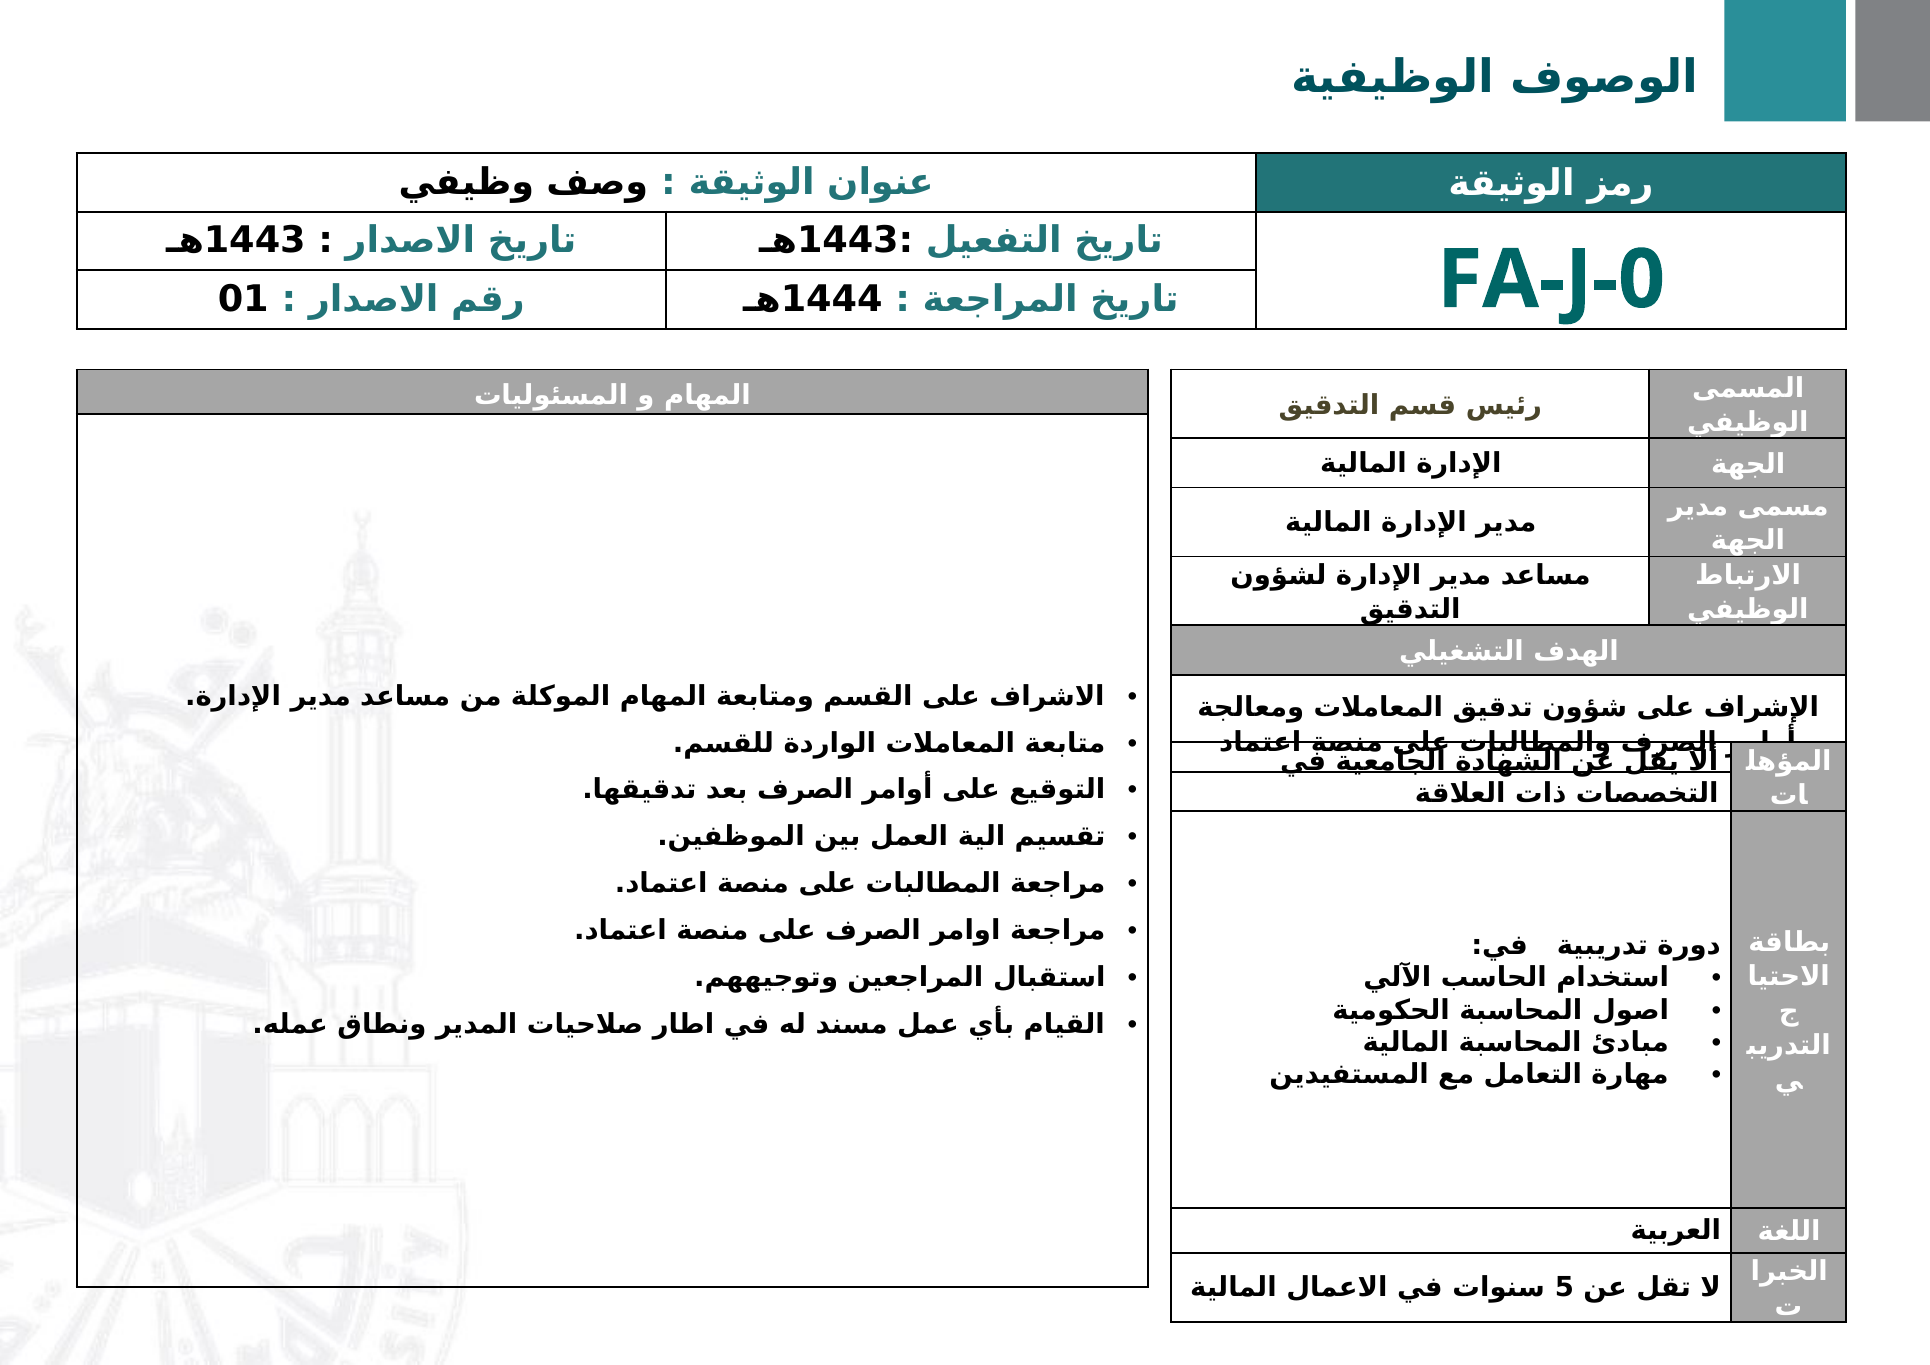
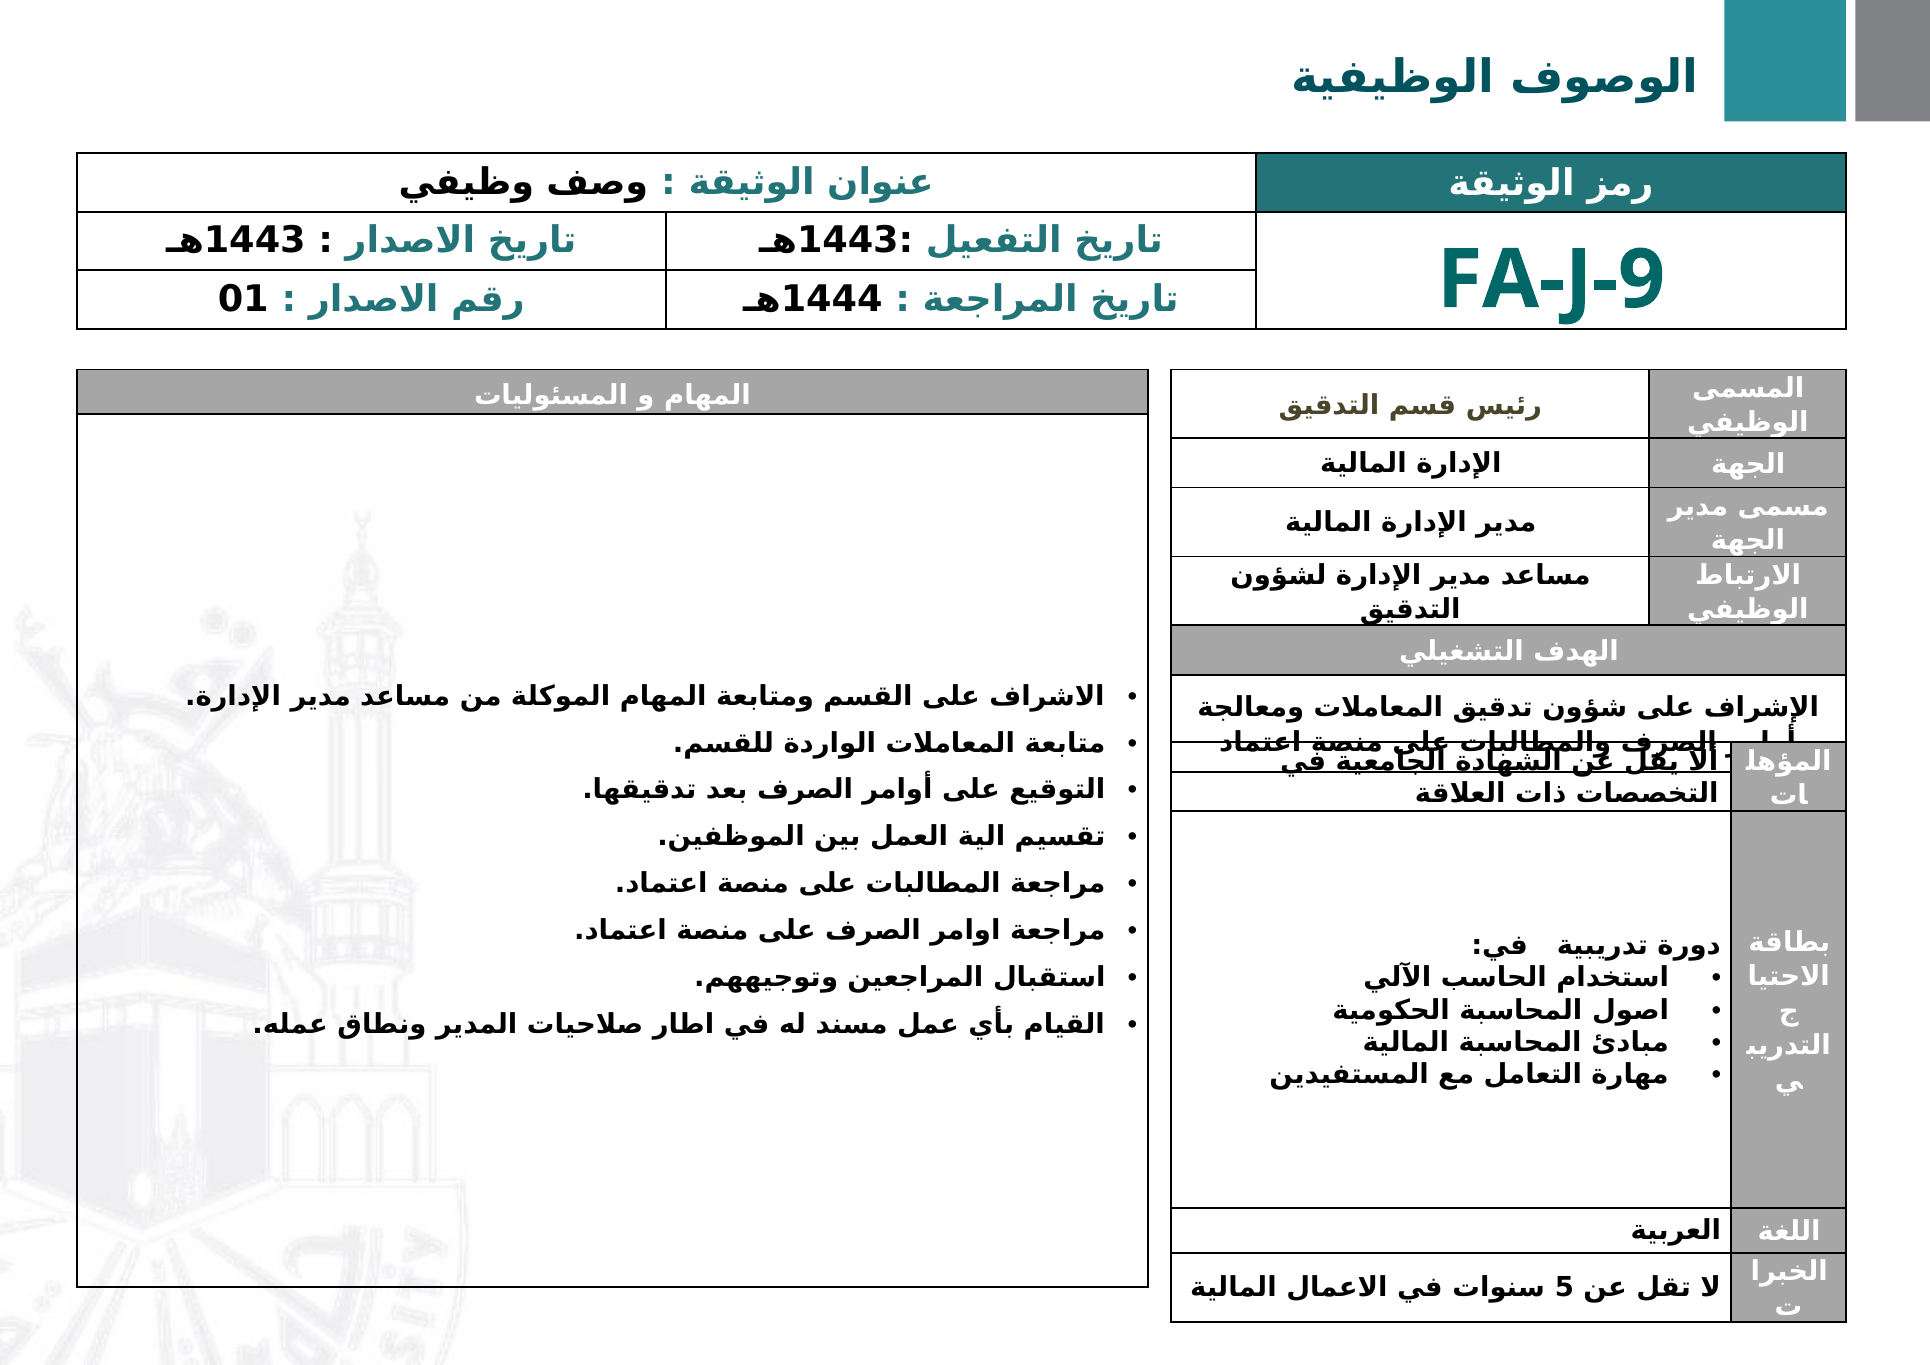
FA-J-0: FA-J-0 -> FA-J-9
